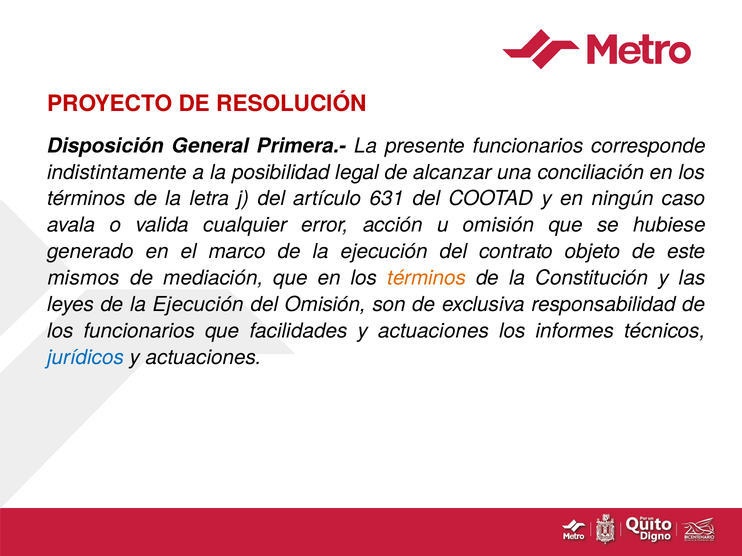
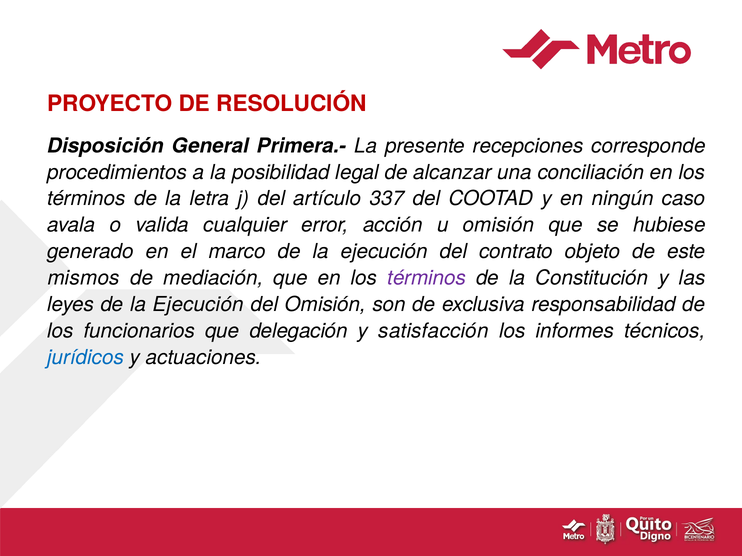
presente funcionarios: funcionarios -> recepciones
indistintamente: indistintamente -> procedimientos
631: 631 -> 337
términos at (427, 278) colour: orange -> purple
facilidades: facilidades -> delegación
actuaciones at (434, 331): actuaciones -> satisfacción
